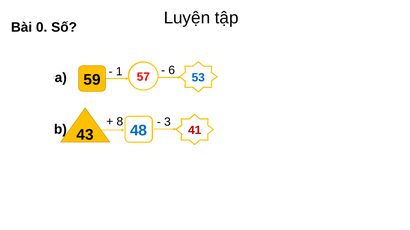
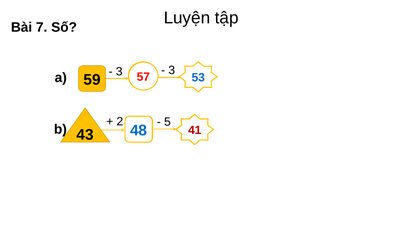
0: 0 -> 7
1 at (119, 72): 1 -> 3
6 at (172, 71): 6 -> 3
8: 8 -> 2
3: 3 -> 5
